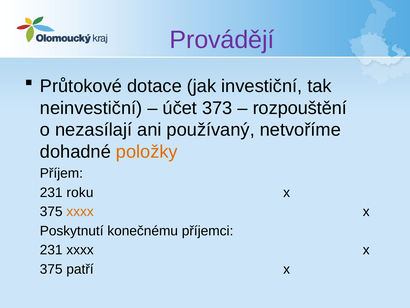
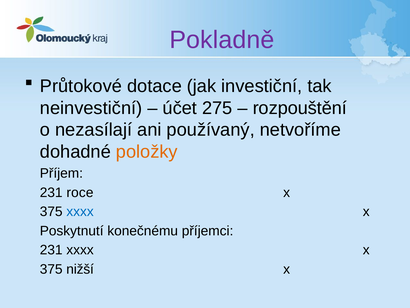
Provádějí: Provádějí -> Pokladně
373: 373 -> 275
roku: roku -> roce
xxxx at (80, 211) colour: orange -> blue
patří: patří -> nižší
